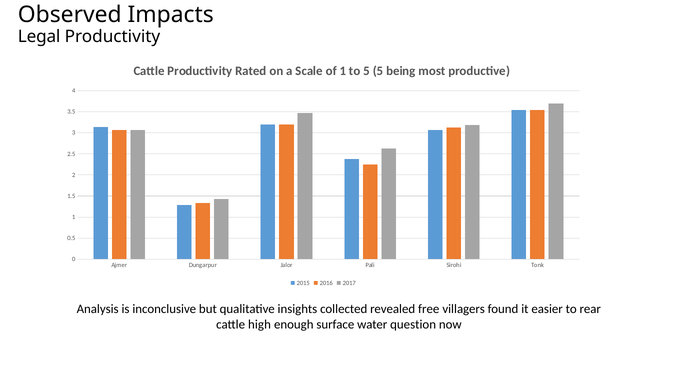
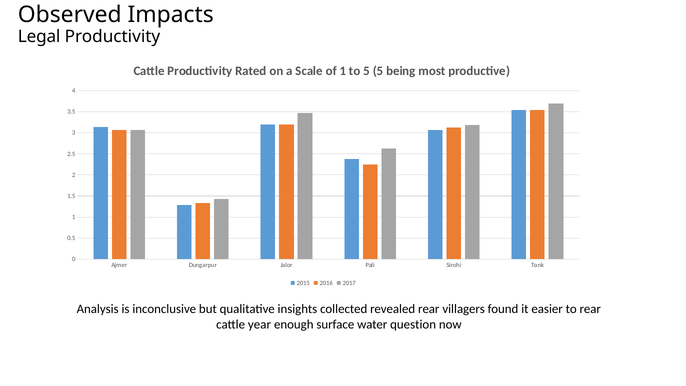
revealed free: free -> rear
high: high -> year
